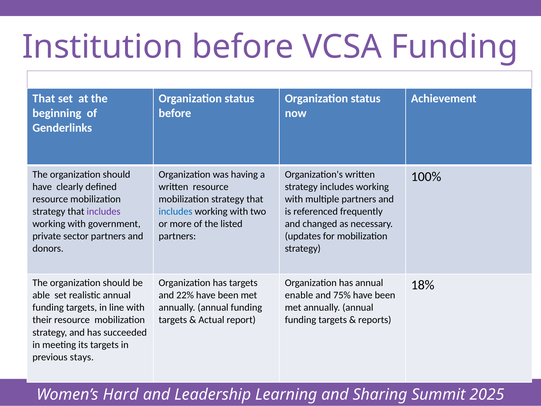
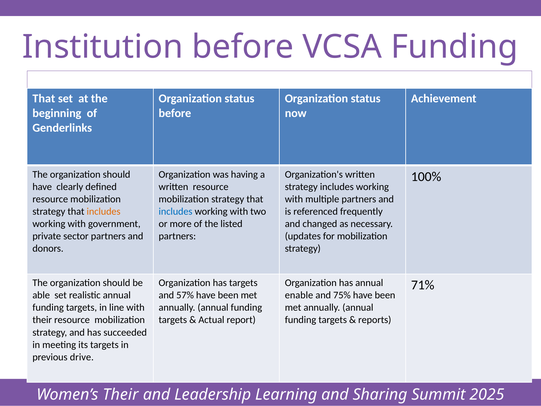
includes at (104, 211) colour: purple -> orange
18%: 18% -> 71%
22%: 22% -> 57%
stays: stays -> drive
Women’s Hard: Hard -> Their
